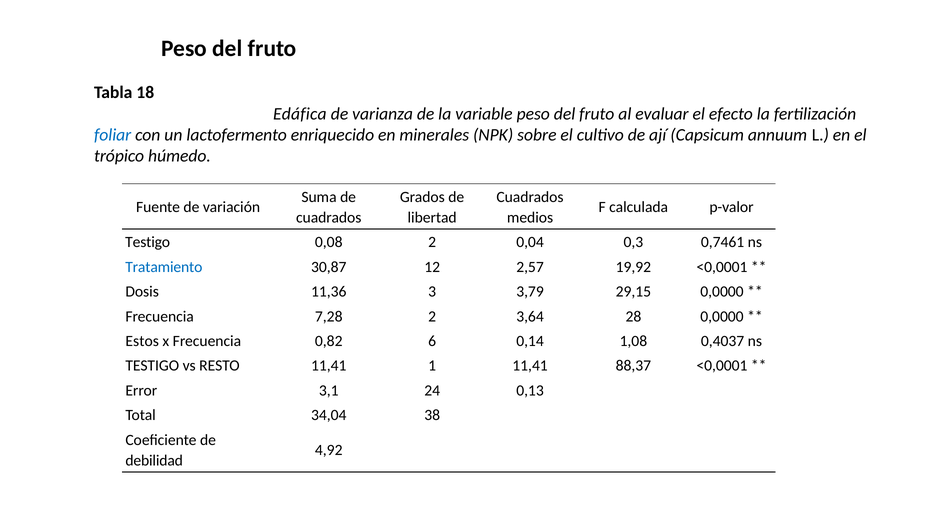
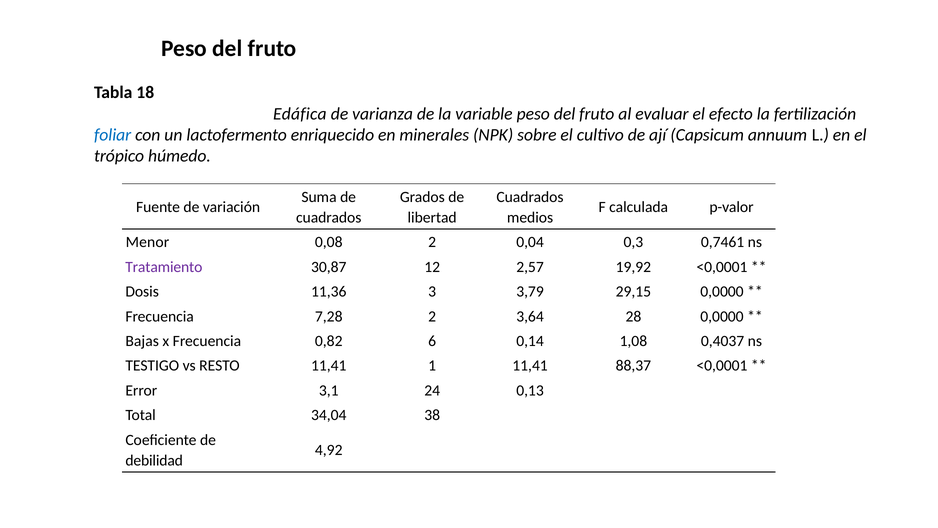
Testigo at (148, 242): Testigo -> Menor
Tratamiento colour: blue -> purple
Estos: Estos -> Bajas
